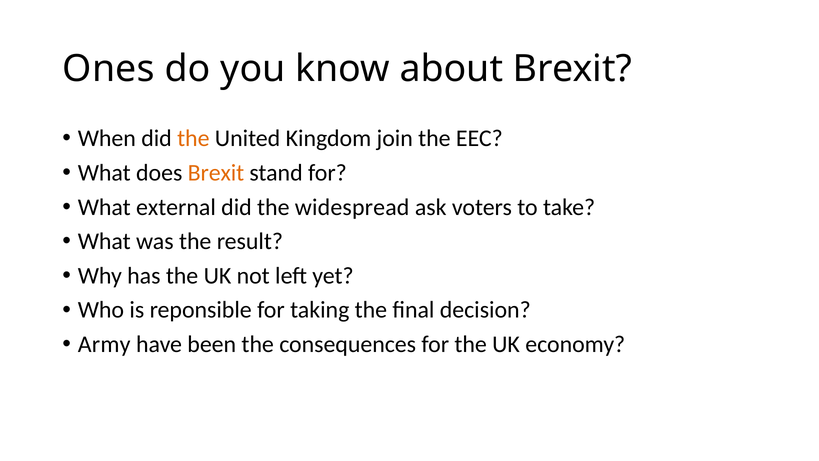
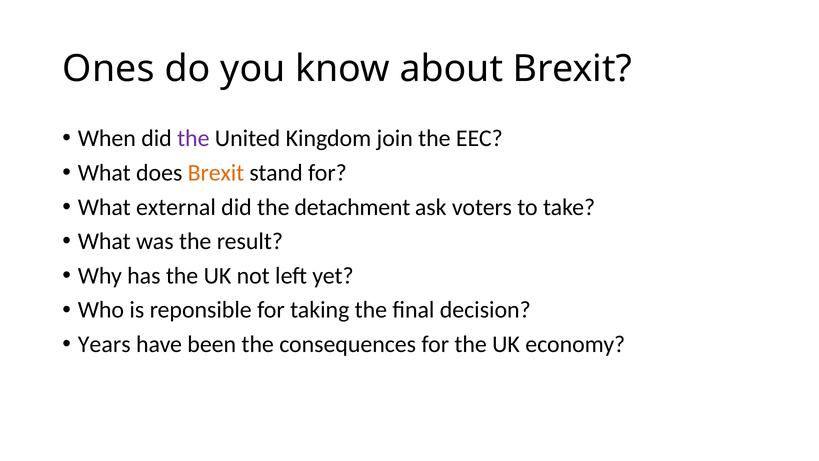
the at (193, 138) colour: orange -> purple
widespread: widespread -> detachment
Army: Army -> Years
